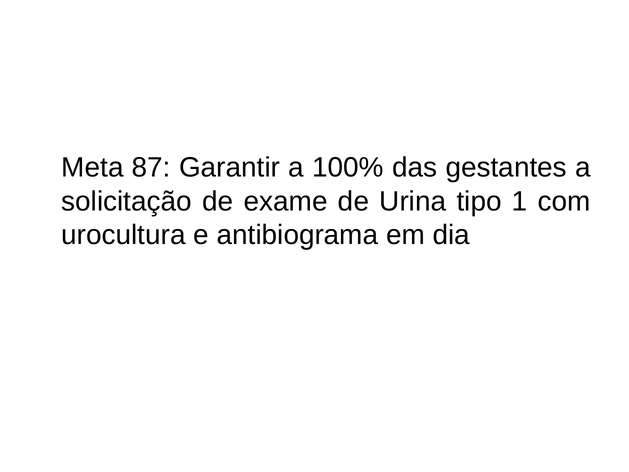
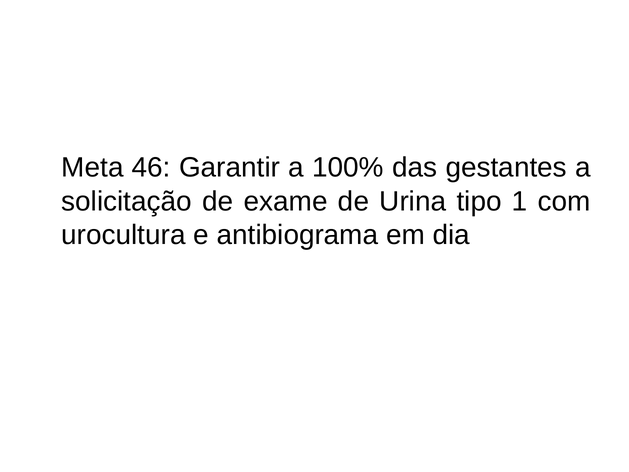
87: 87 -> 46
